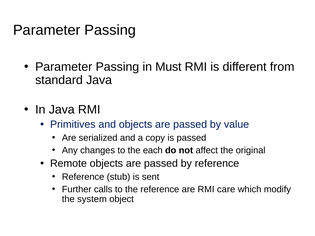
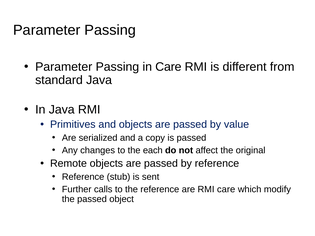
in Must: Must -> Care
the system: system -> passed
